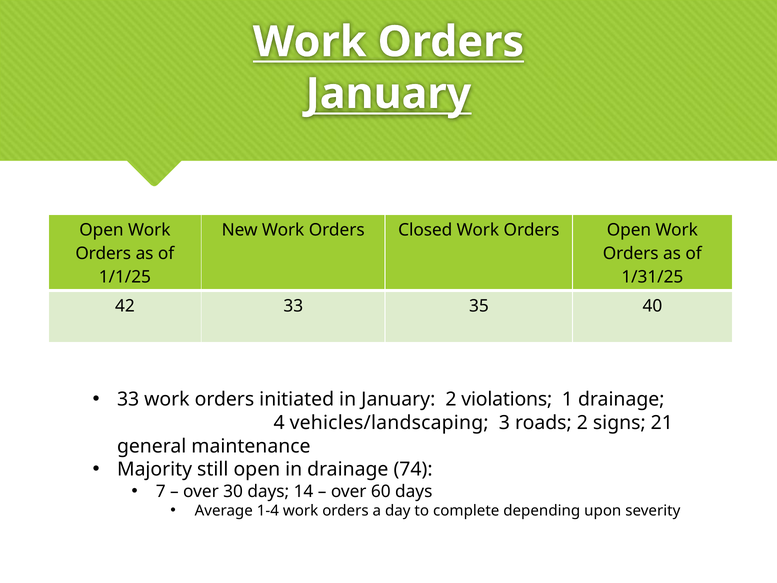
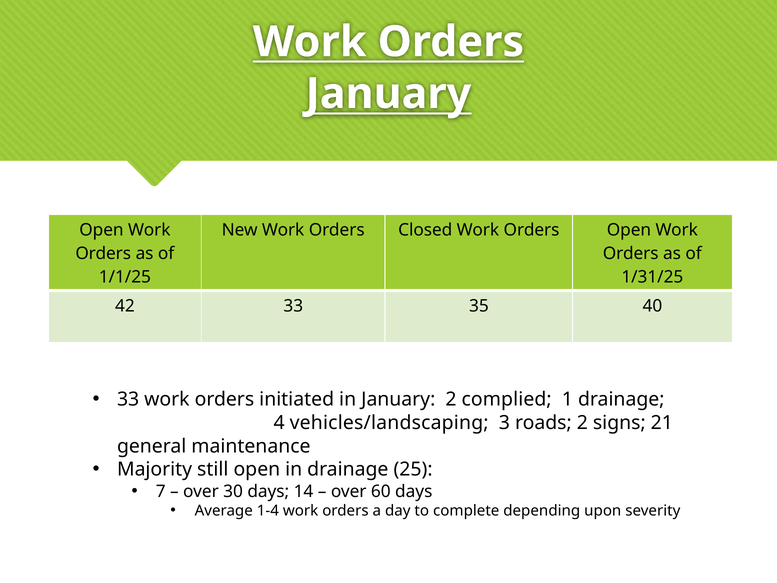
violations: violations -> complied
74: 74 -> 25
